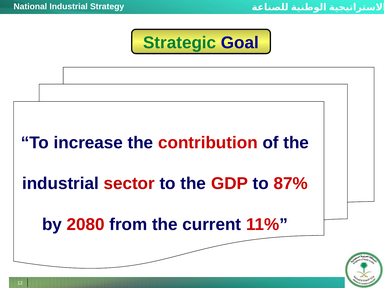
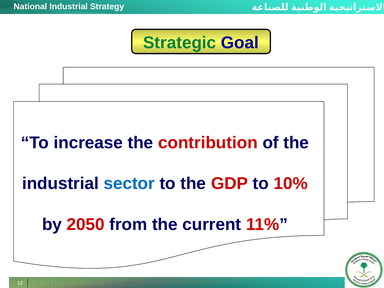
sector colour: red -> blue
87%: 87% -> 10%
2080: 2080 -> 2050
